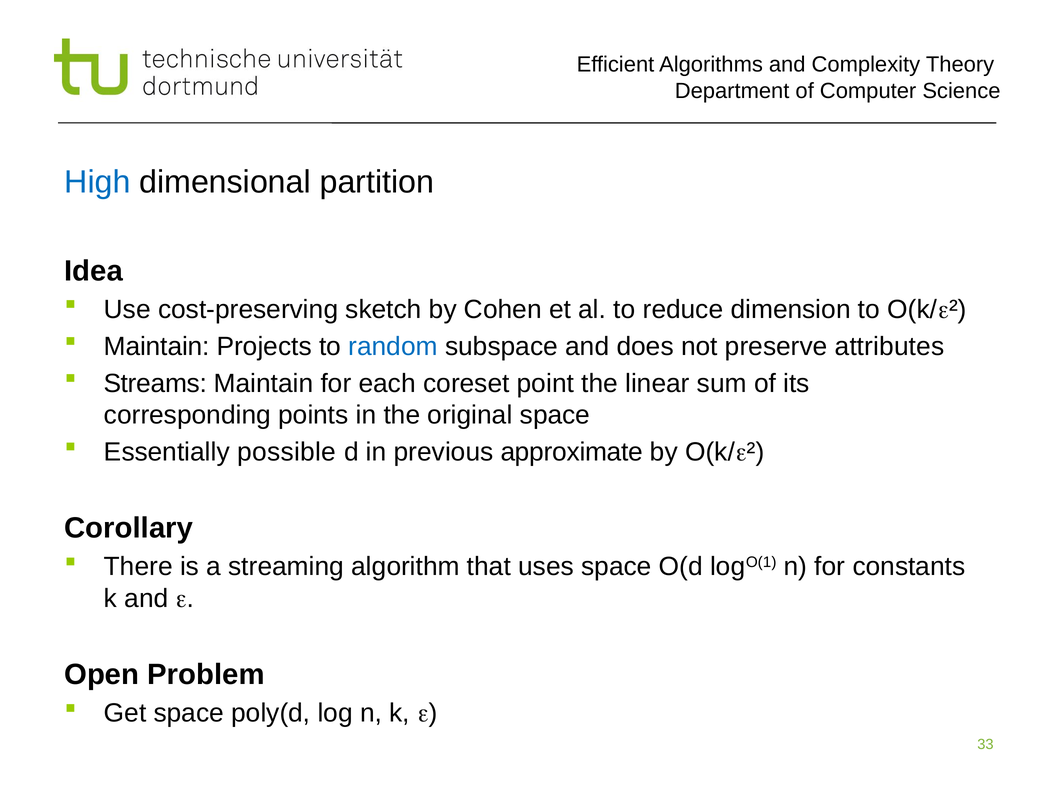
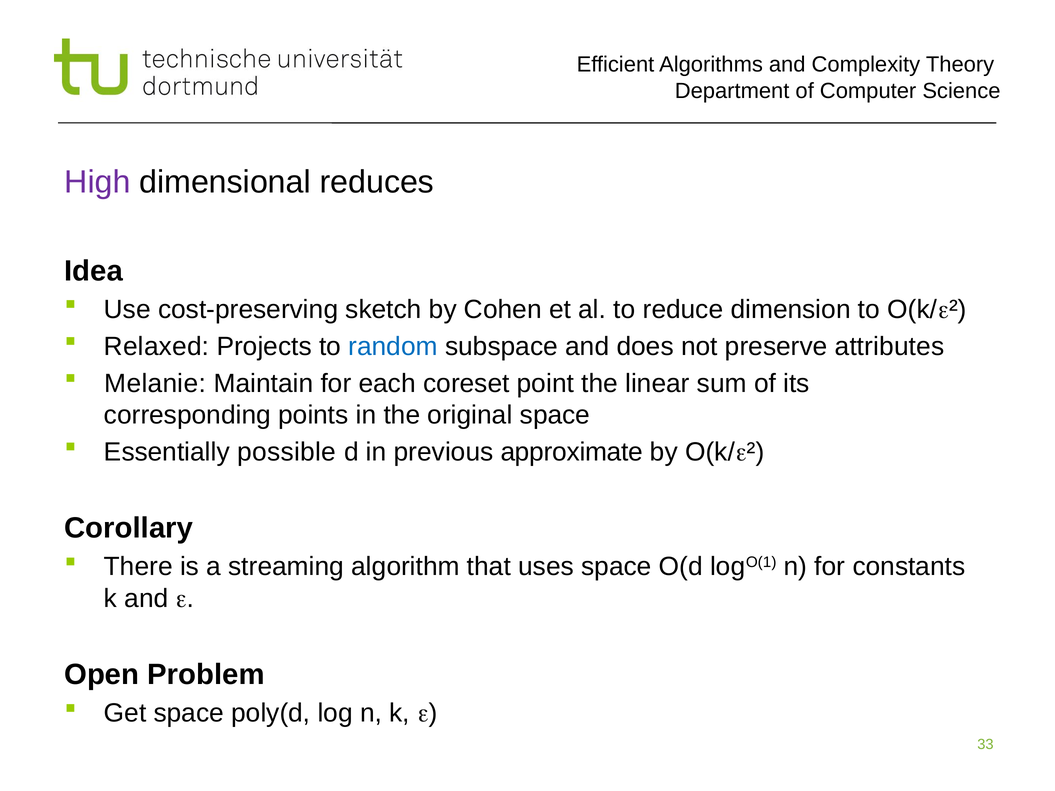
High colour: blue -> purple
partition: partition -> reduces
Maintain at (157, 347): Maintain -> Relaxed
Streams: Streams -> Melanie
